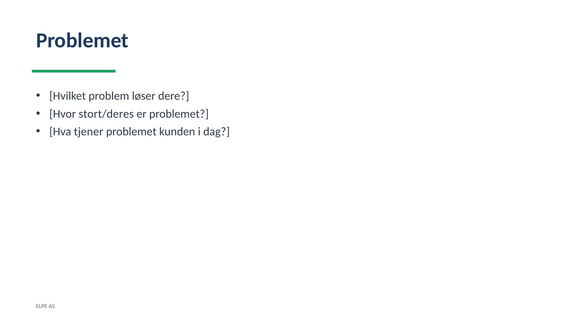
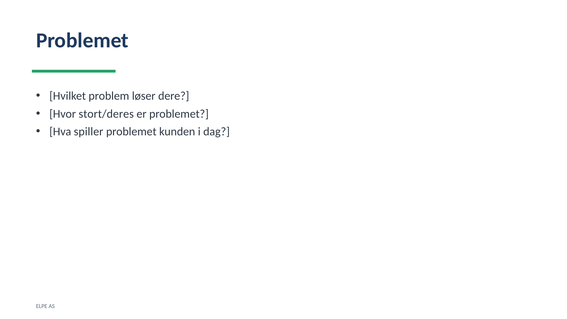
tjener: tjener -> spiller
